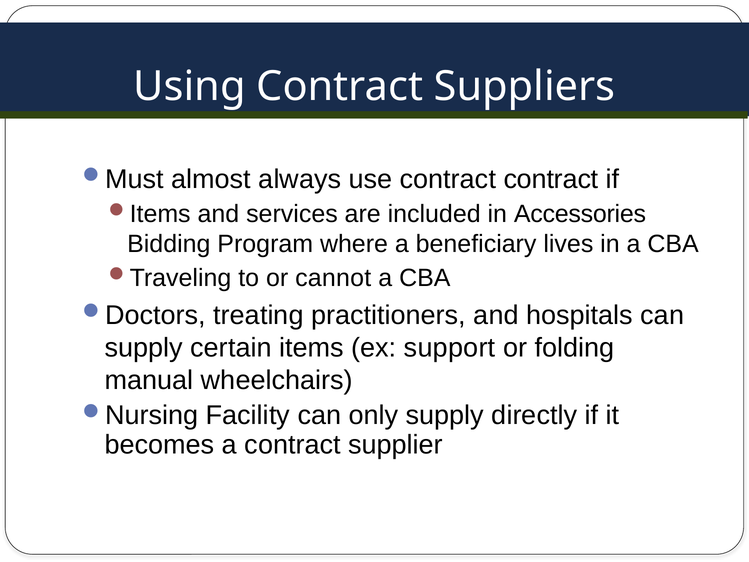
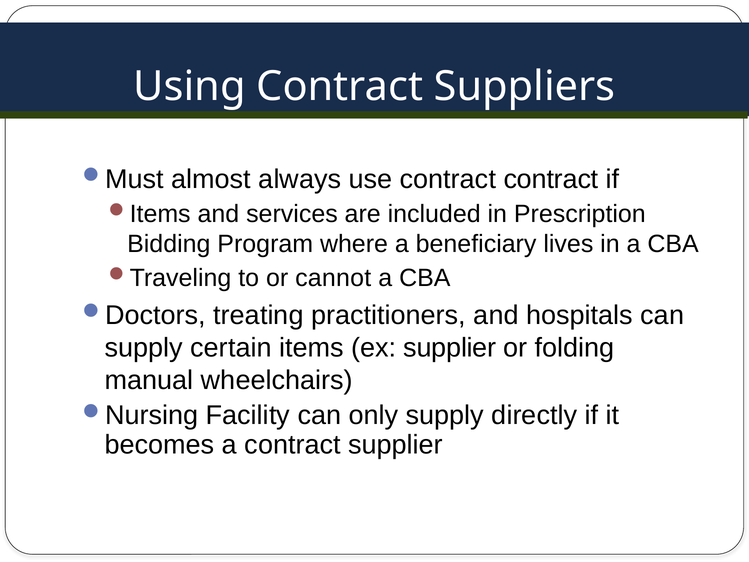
Accessories: Accessories -> Prescription
ex support: support -> supplier
